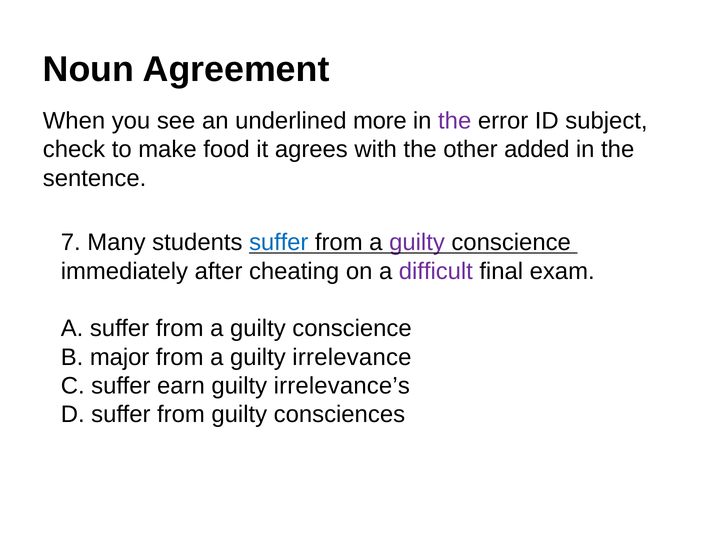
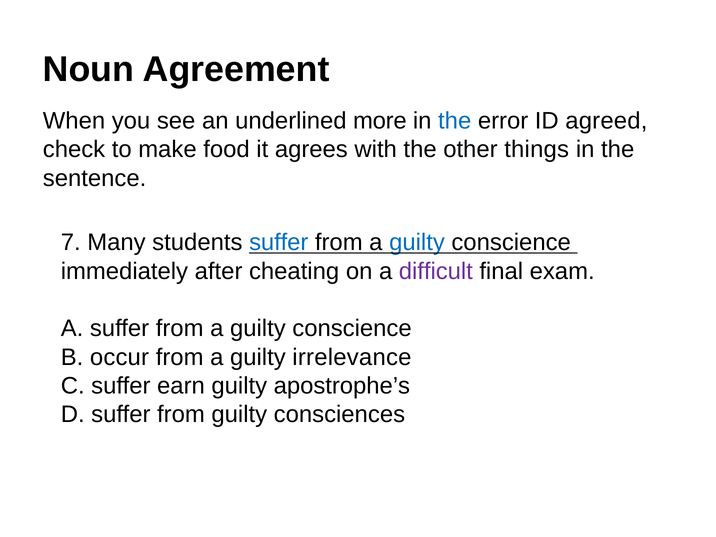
the at (455, 121) colour: purple -> blue
subject: subject -> agreed
added: added -> things
guilty at (417, 243) colour: purple -> blue
major: major -> occur
irrelevance’s: irrelevance’s -> apostrophe’s
